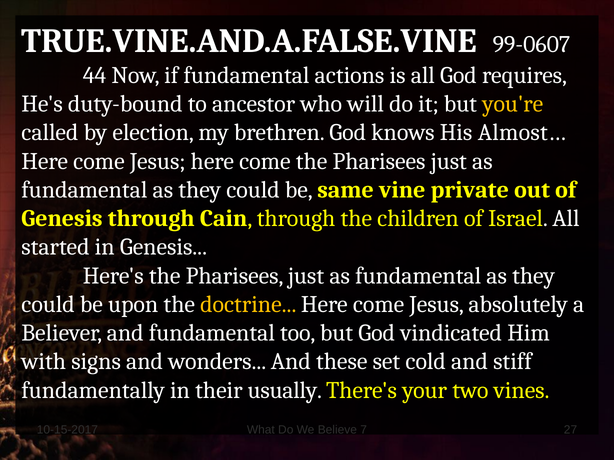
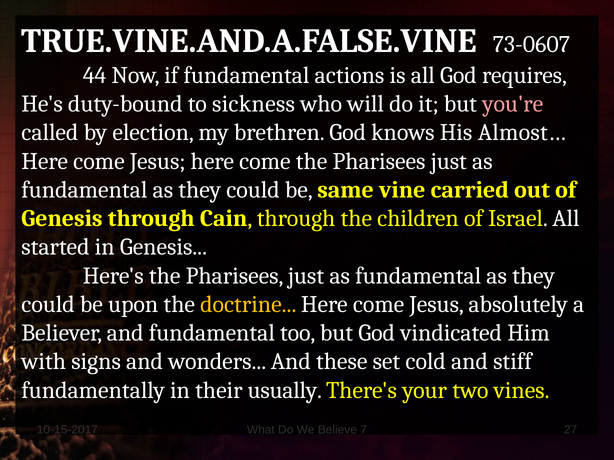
99-0607: 99-0607 -> 73-0607
ancestor: ancestor -> sickness
you're colour: yellow -> pink
private: private -> carried
